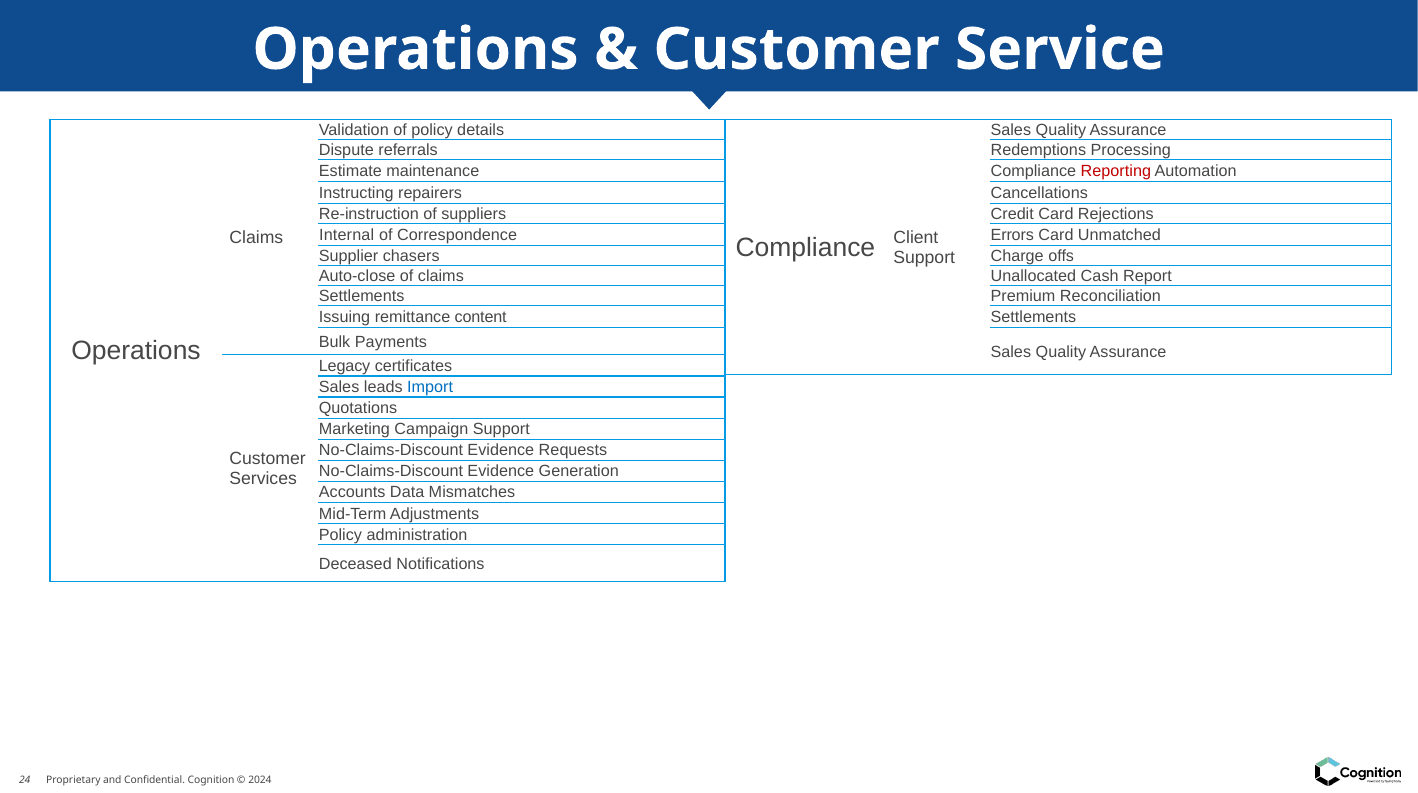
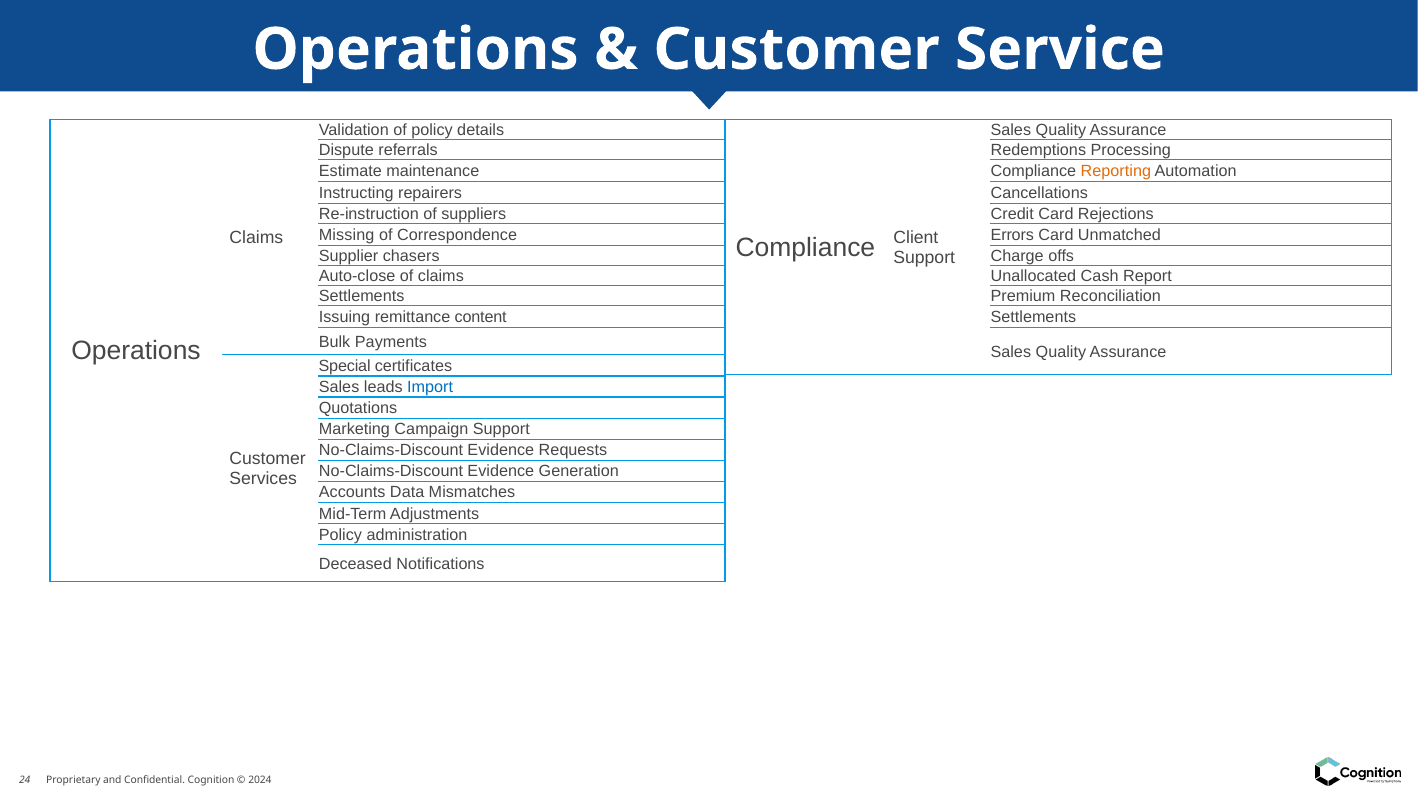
Reporting colour: red -> orange
Internal: Internal -> Missing
Legacy: Legacy -> Special
